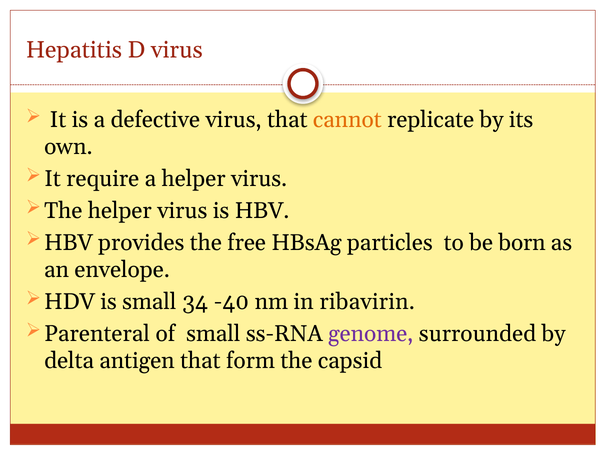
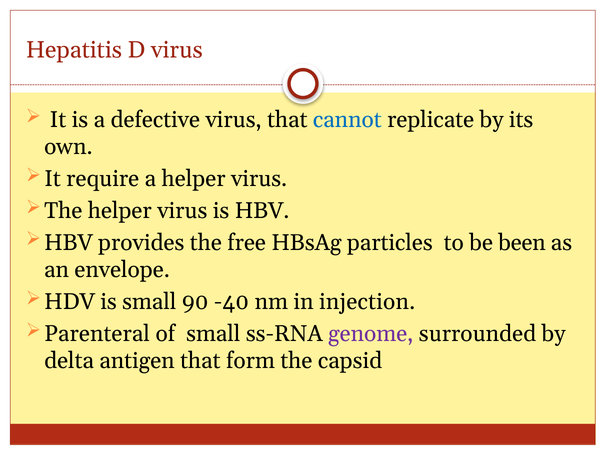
cannot colour: orange -> blue
born: born -> been
34: 34 -> 90
ribavirin: ribavirin -> injection
